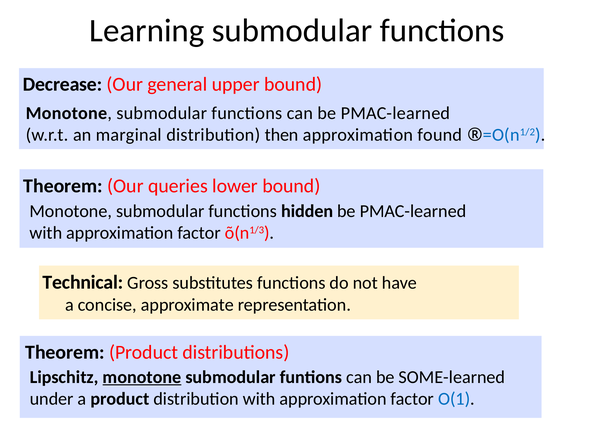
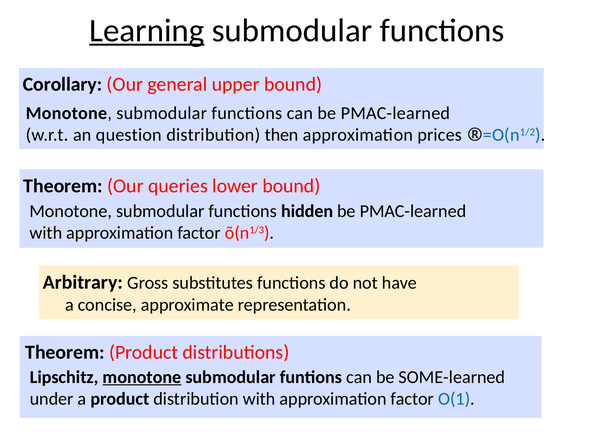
Learning underline: none -> present
Decrease: Decrease -> Corollary
marginal: marginal -> question
found: found -> prices
Technical: Technical -> Arbitrary
